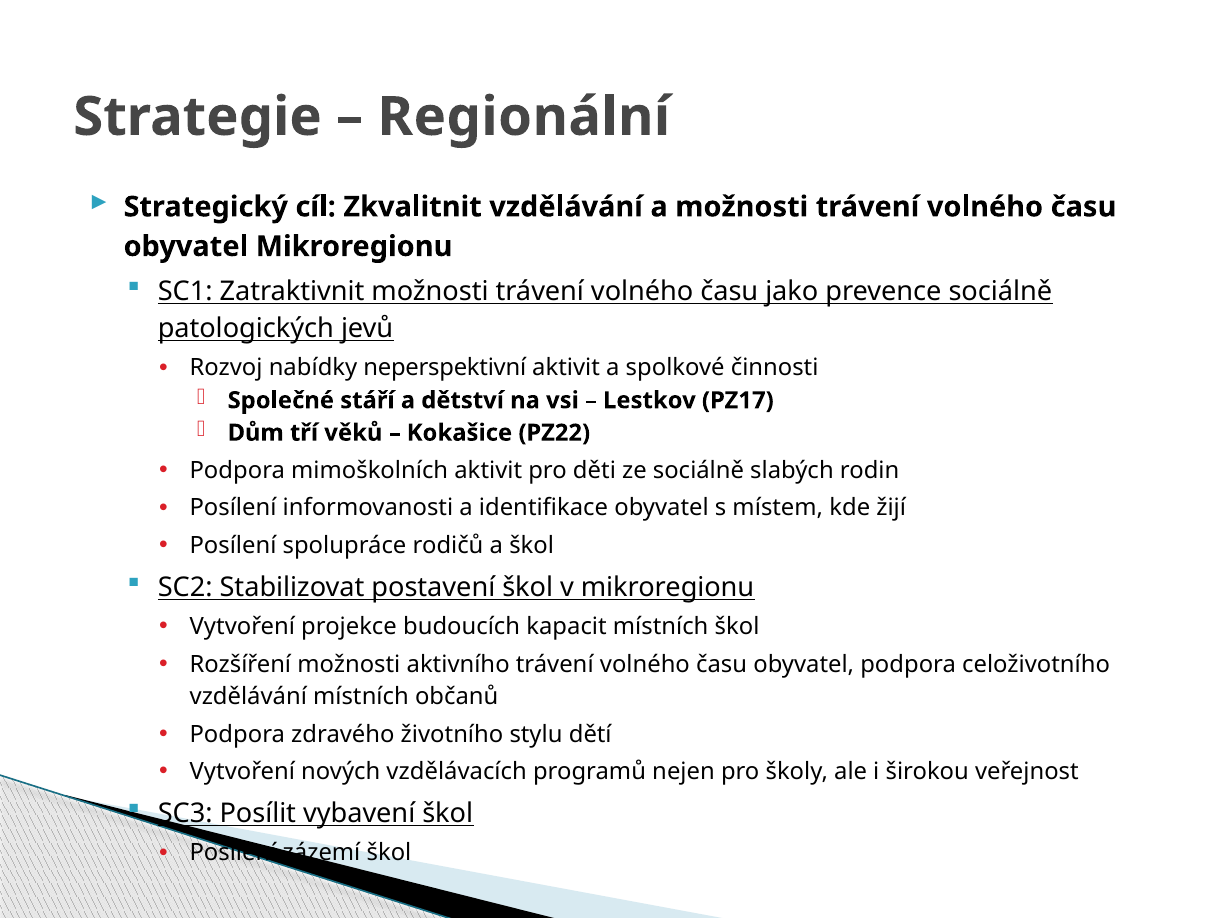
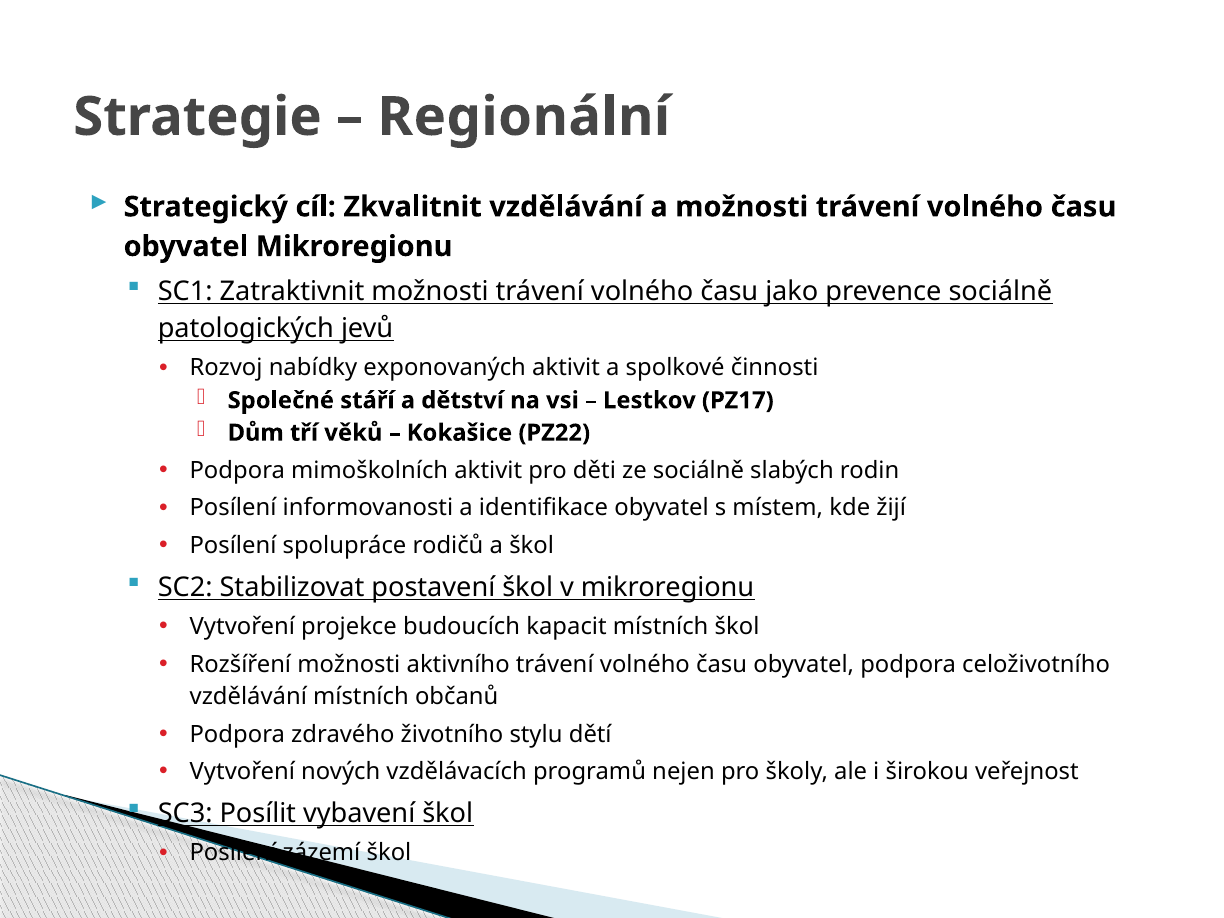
neperspektivní: neperspektivní -> exponovaných
